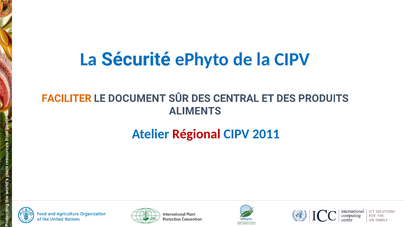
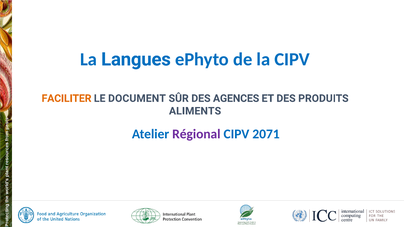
Sécurité: Sécurité -> Langues
CENTRAL: CENTRAL -> AGENCES
Régional colour: red -> purple
2011: 2011 -> 2071
